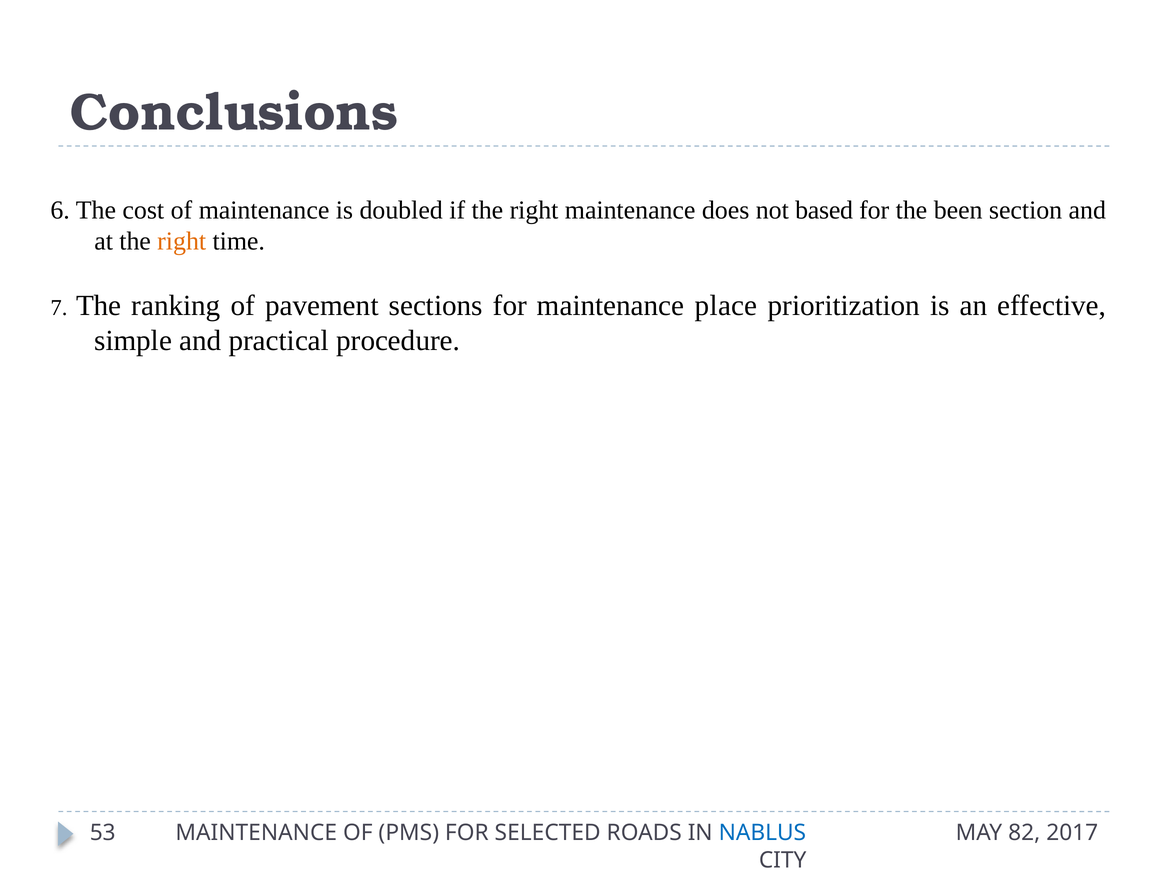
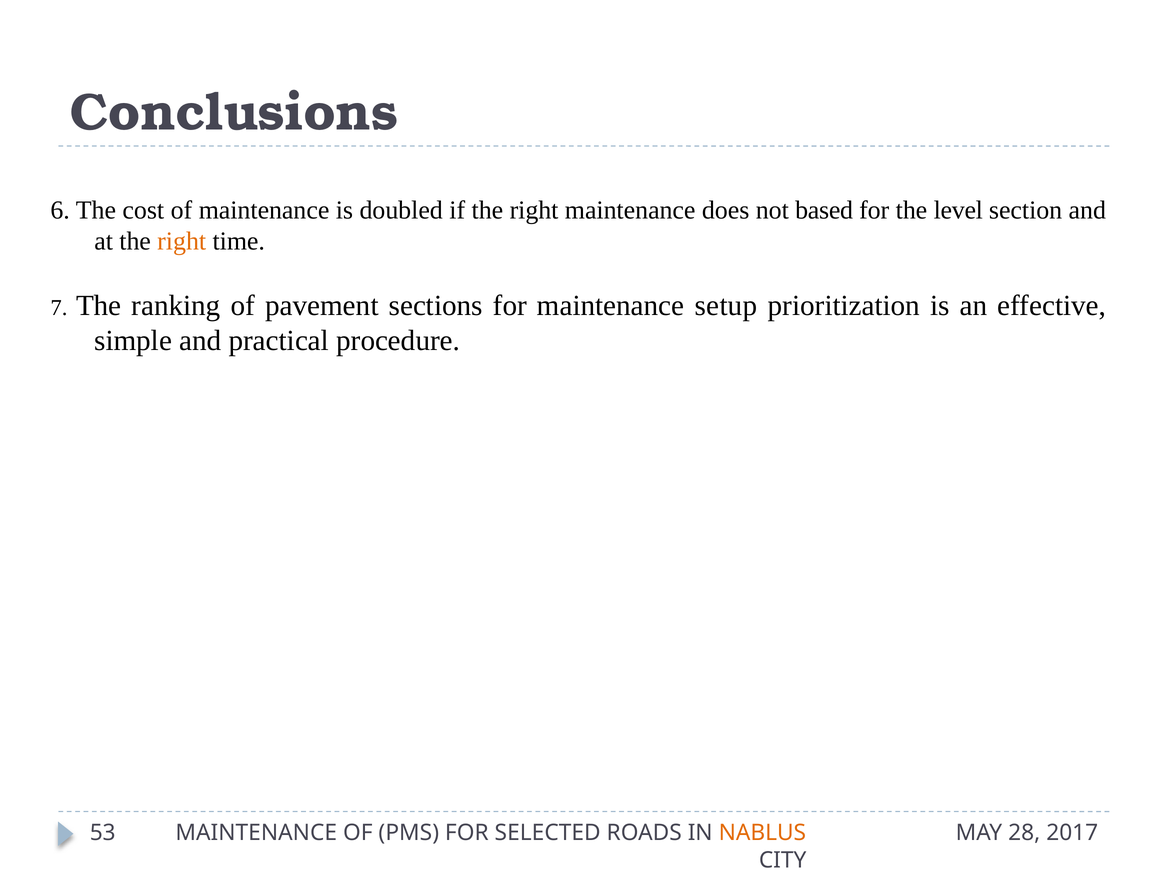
been: been -> level
place: place -> setup
NABLUS colour: blue -> orange
82: 82 -> 28
